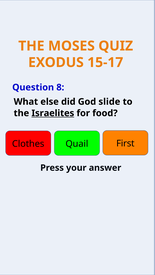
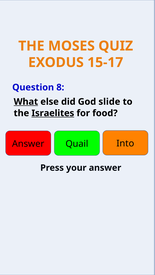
What underline: none -> present
Clothes at (28, 144): Clothes -> Answer
First: First -> Into
